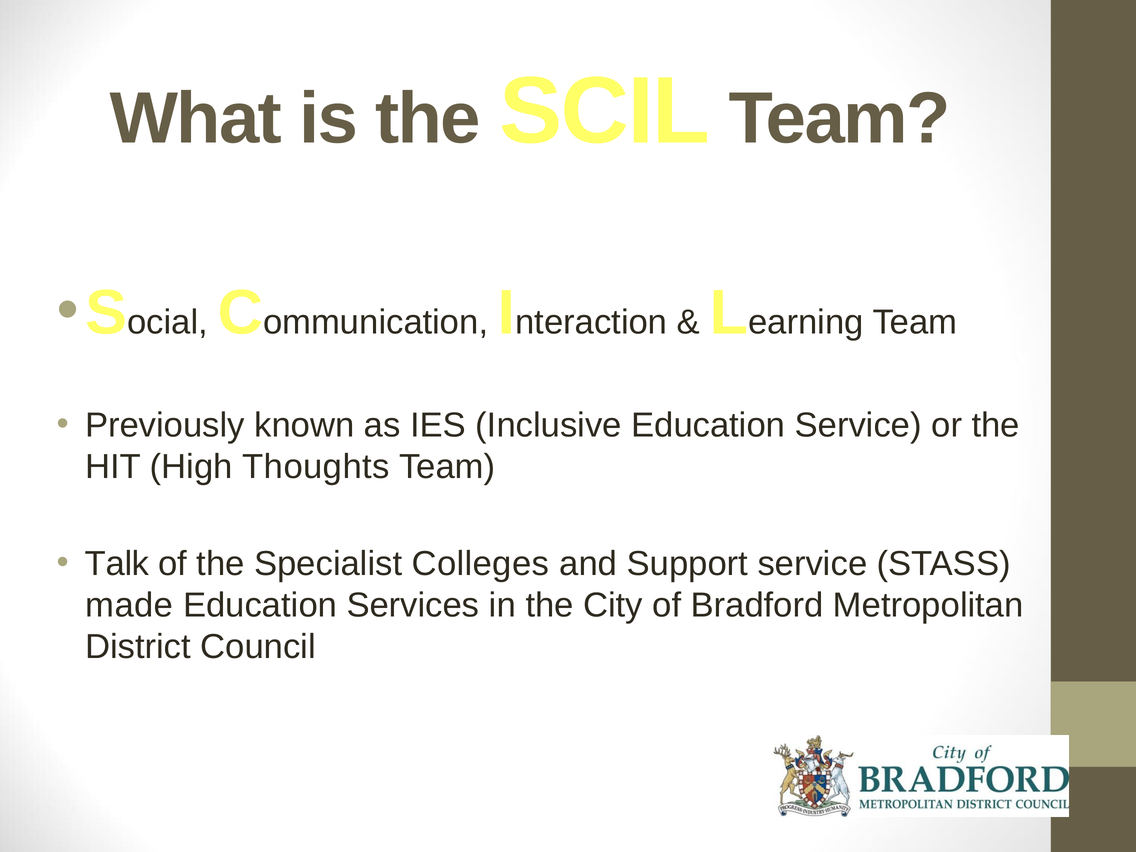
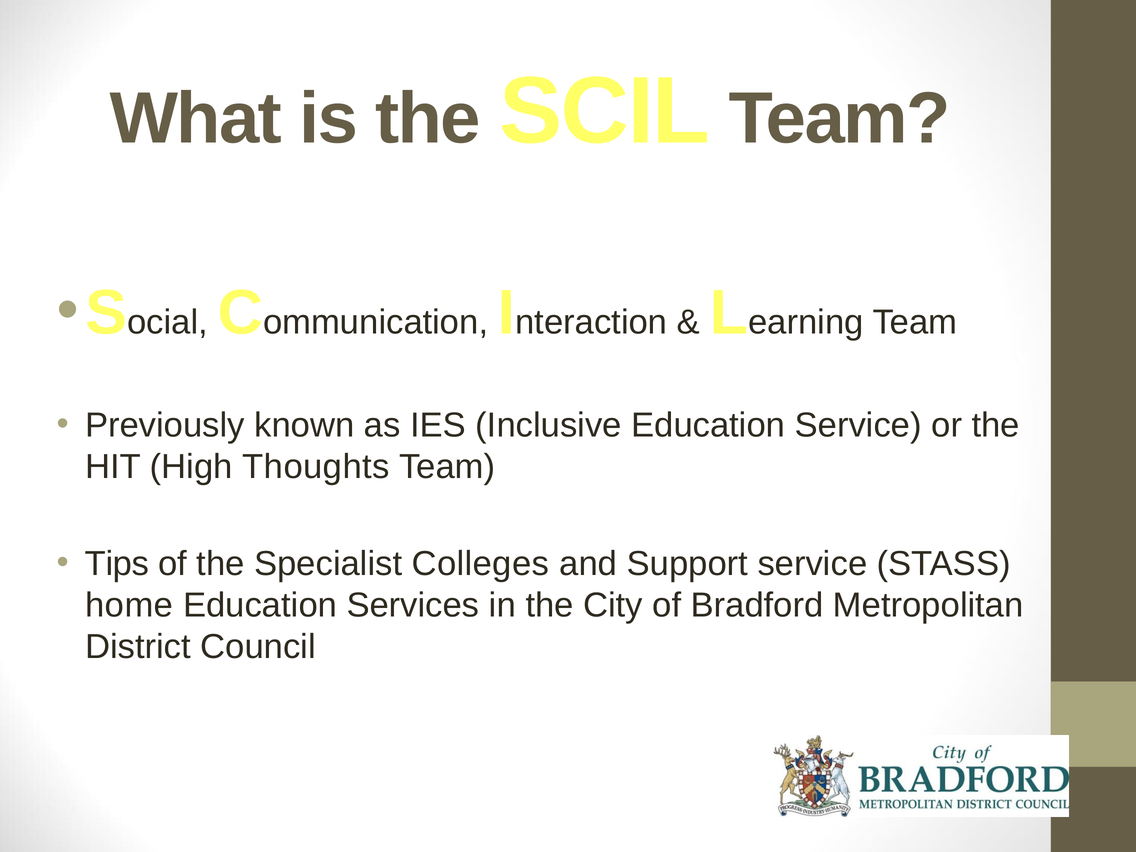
Talk: Talk -> Tips
made: made -> home
